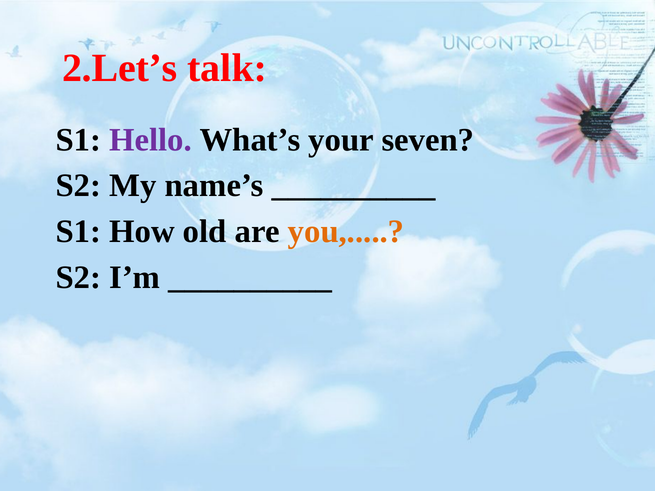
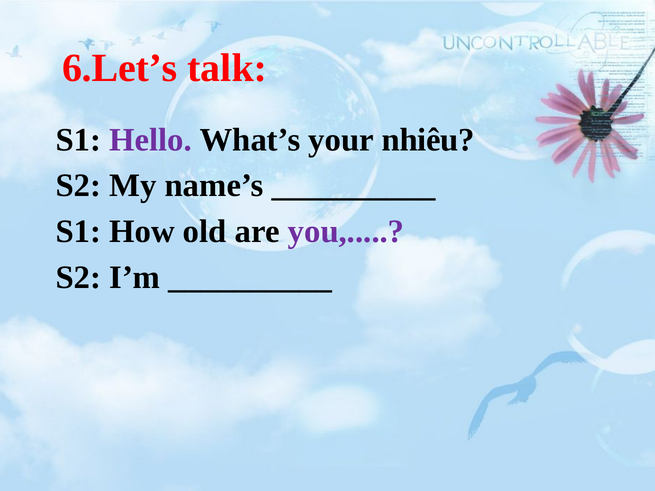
2.Let’s: 2.Let’s -> 6.Let’s
seven: seven -> nhiêu
you colour: orange -> purple
